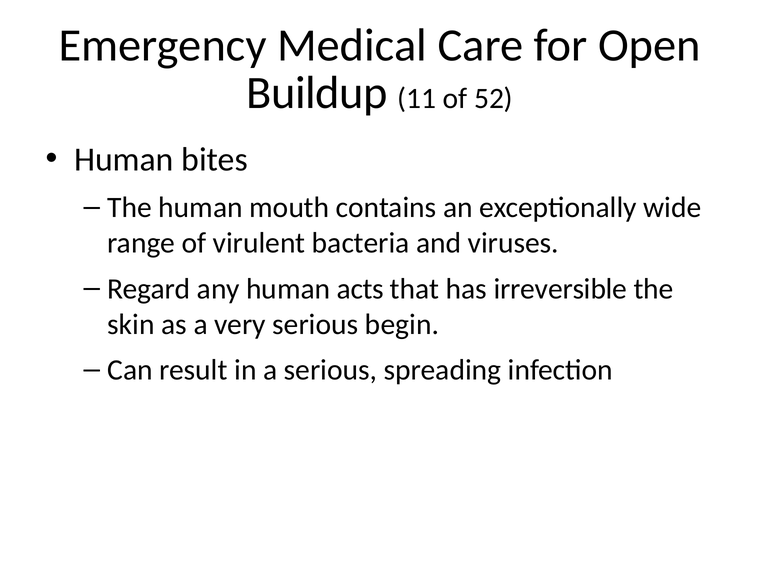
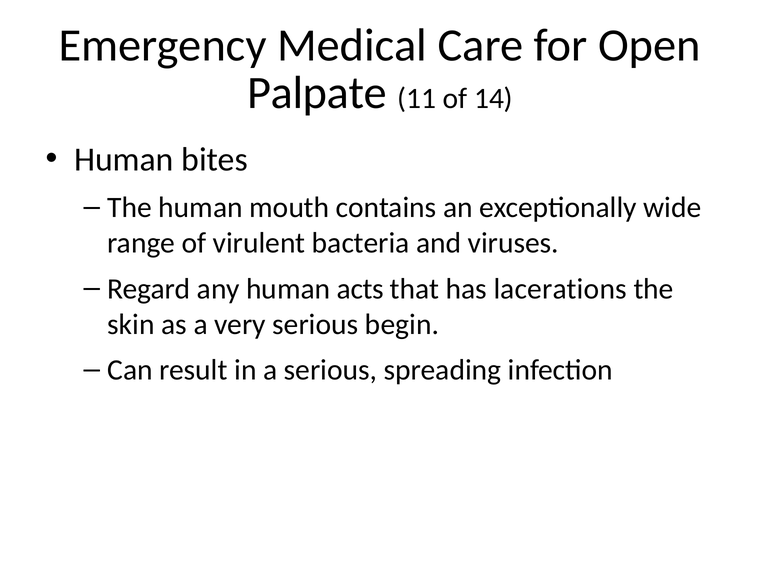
Buildup: Buildup -> Palpate
52: 52 -> 14
irreversible: irreversible -> lacerations
